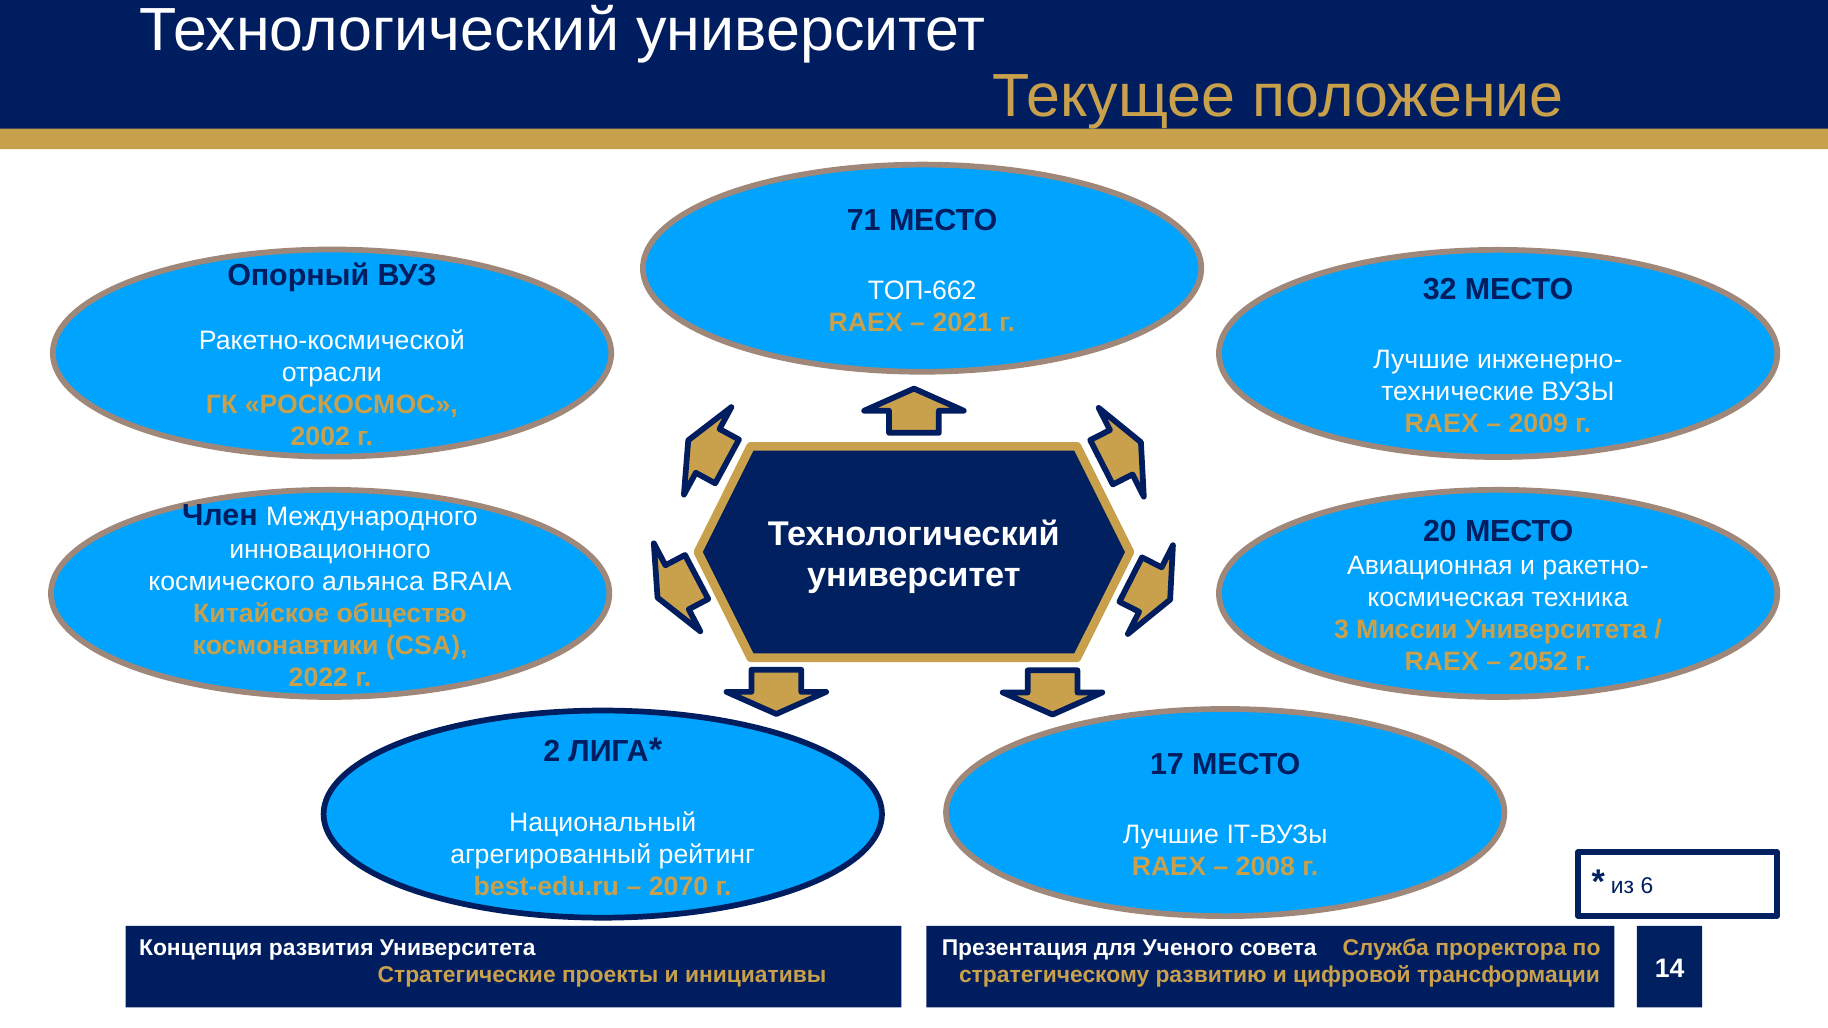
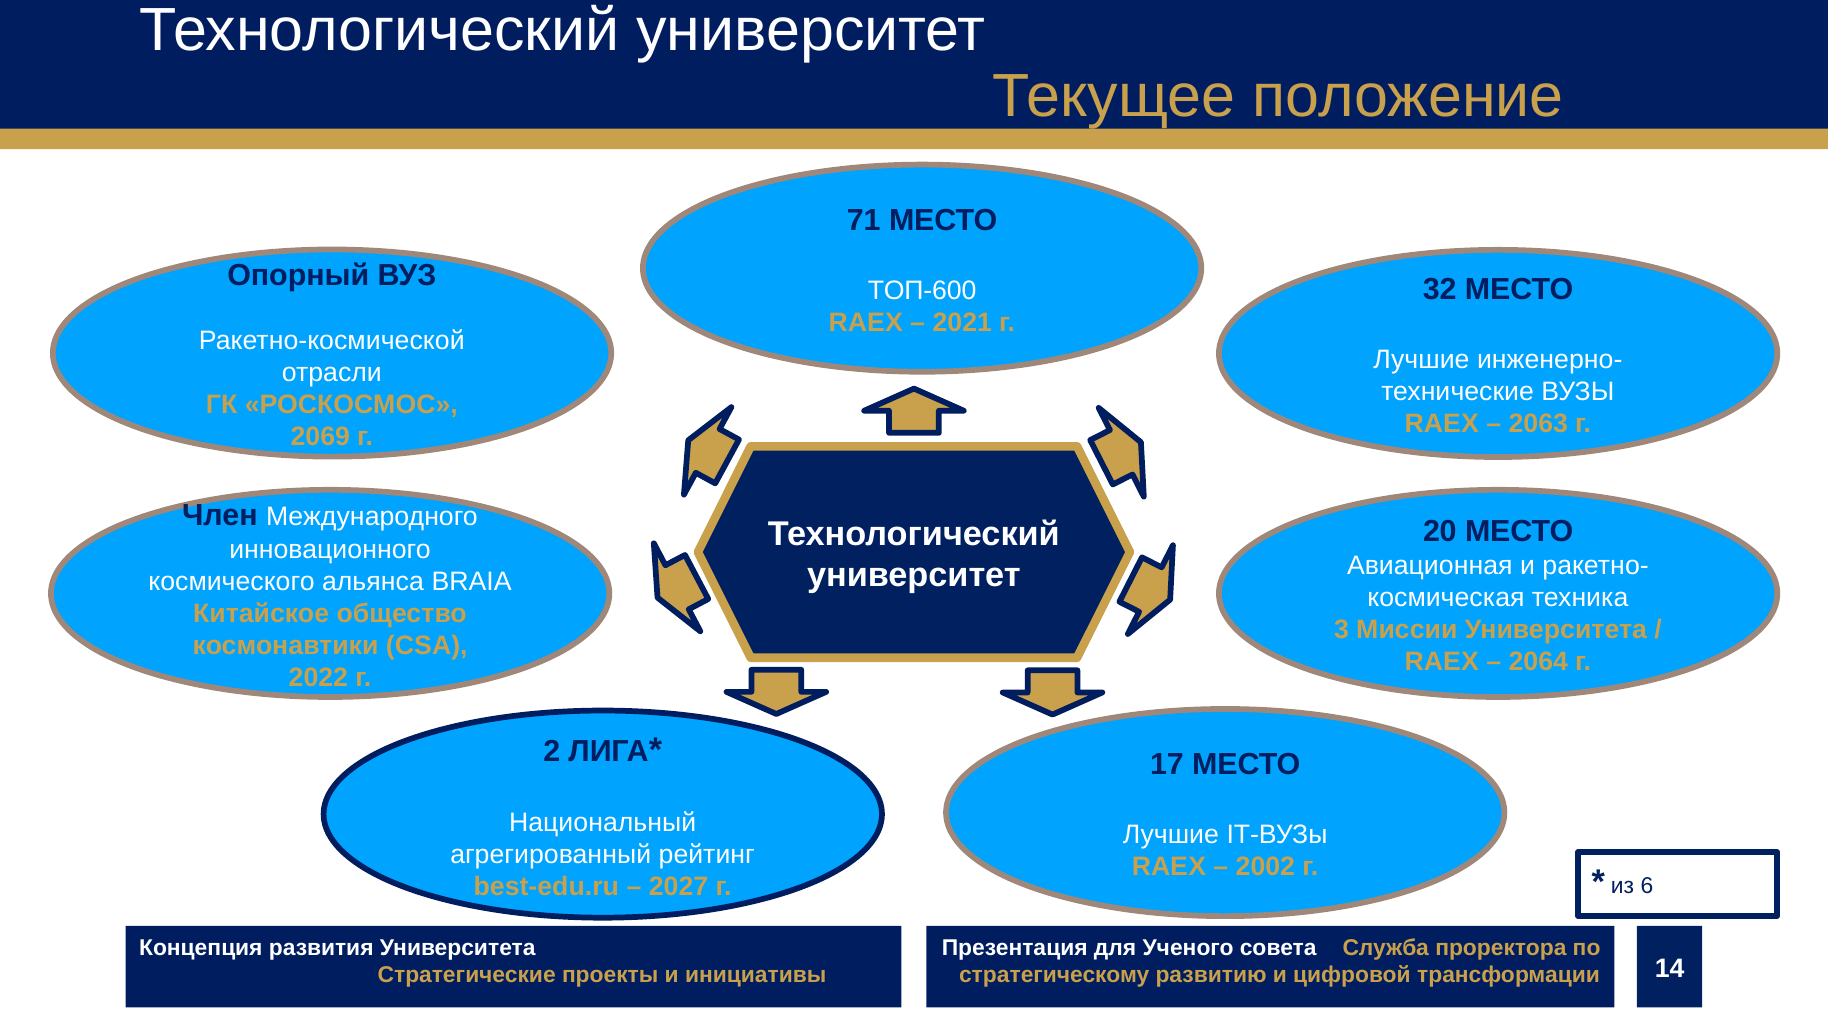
ТОП-662: ТОП-662 -> ТОП-600
2009: 2009 -> 2063
2002: 2002 -> 2069
2052: 2052 -> 2064
2008: 2008 -> 2002
2070: 2070 -> 2027
